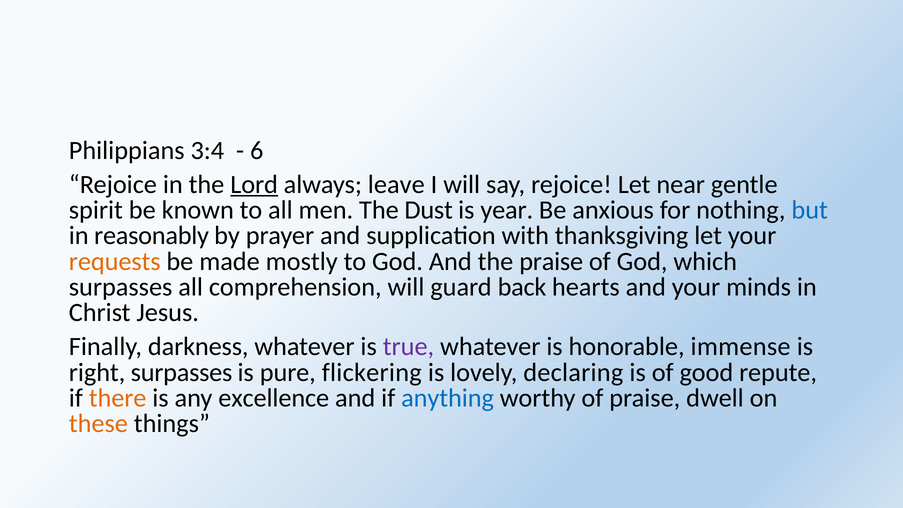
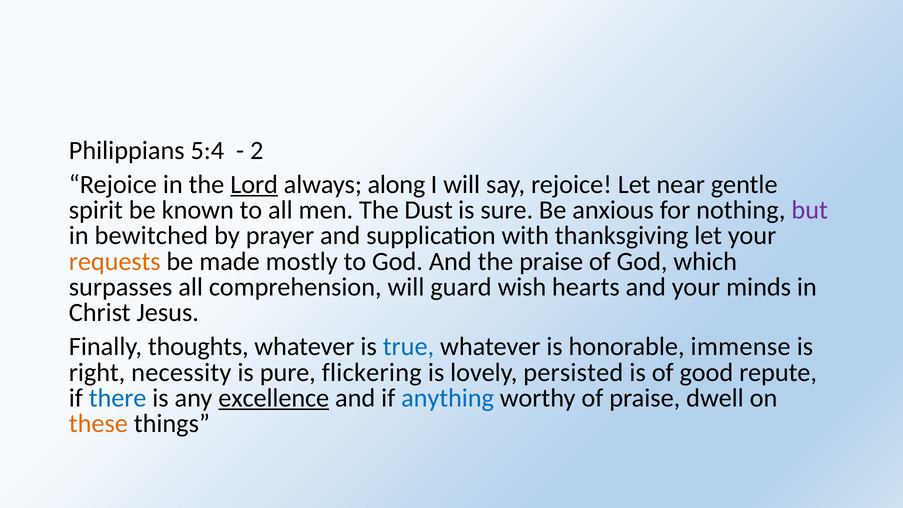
3:4: 3:4 -> 5:4
6: 6 -> 2
leave: leave -> along
year: year -> sure
but colour: blue -> purple
reasonably: reasonably -> bewitched
back: back -> wish
darkness: darkness -> thoughts
true colour: purple -> blue
right surpasses: surpasses -> necessity
declaring: declaring -> persisted
there colour: orange -> blue
excellence underline: none -> present
